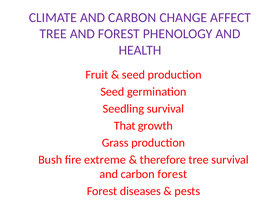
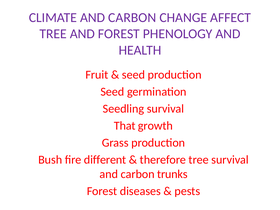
extreme: extreme -> different
carbon forest: forest -> trunks
